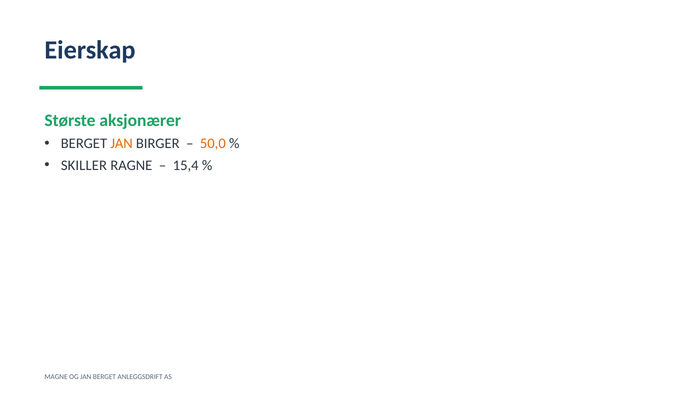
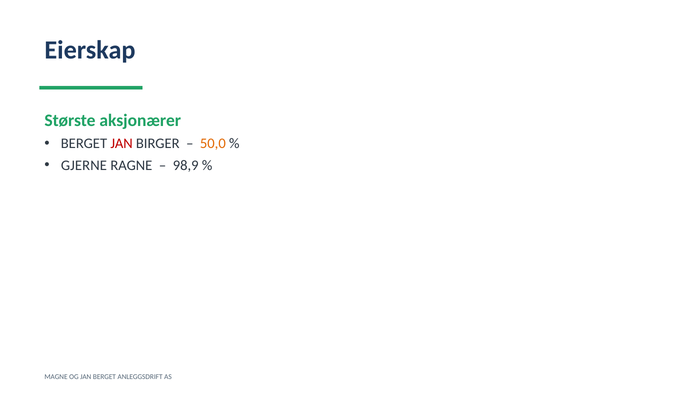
JAN at (122, 144) colour: orange -> red
SKILLER: SKILLER -> GJERNE
15,4: 15,4 -> 98,9
